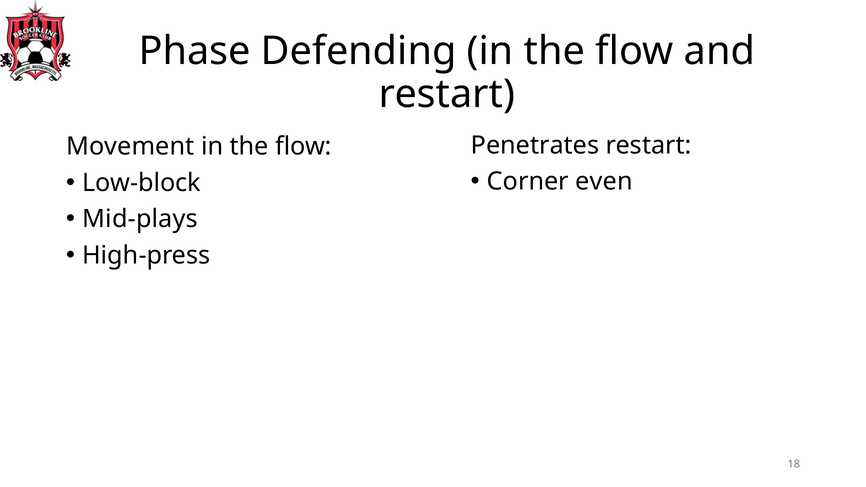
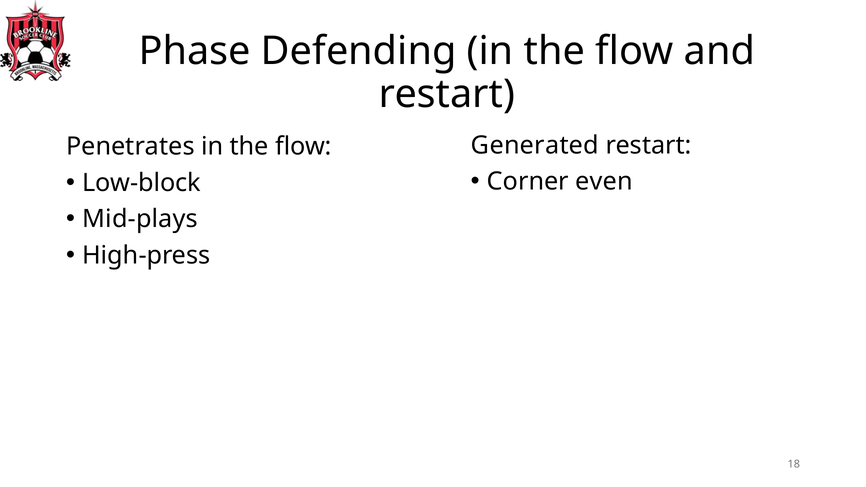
Penetrates: Penetrates -> Generated
Movement: Movement -> Penetrates
